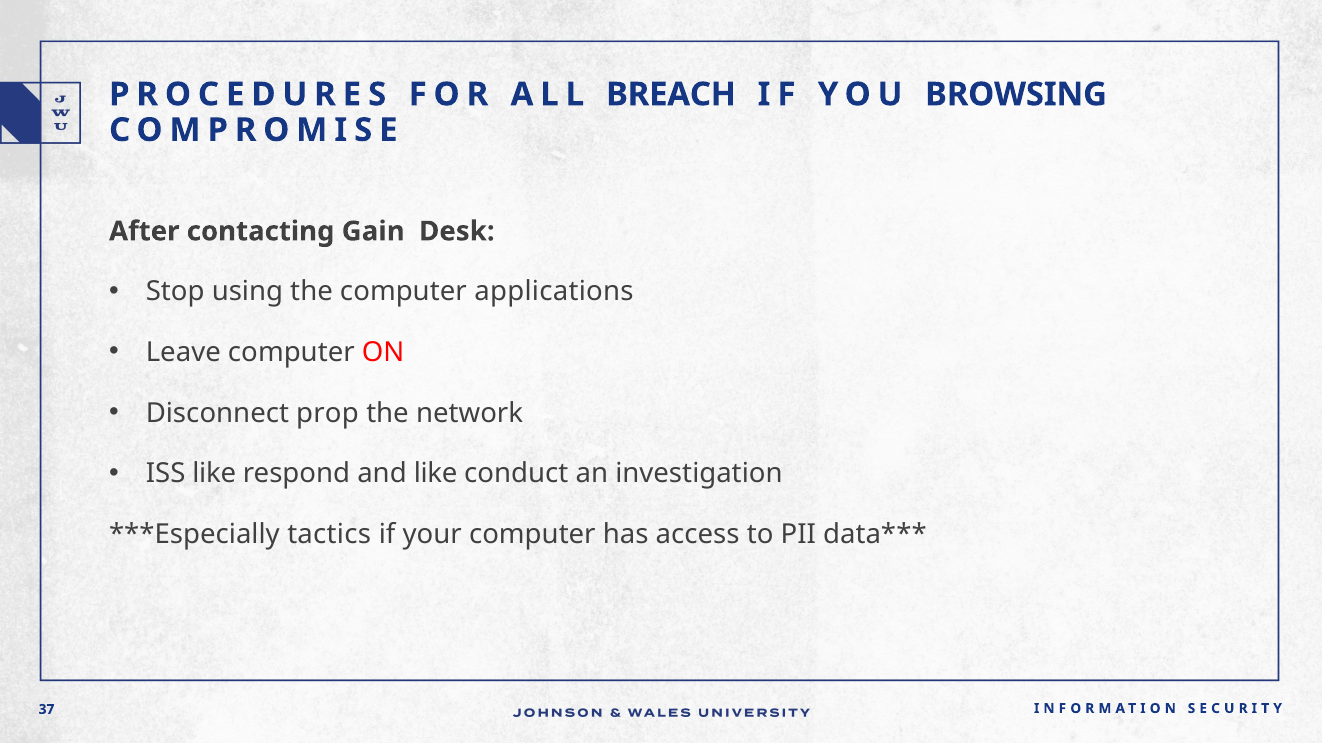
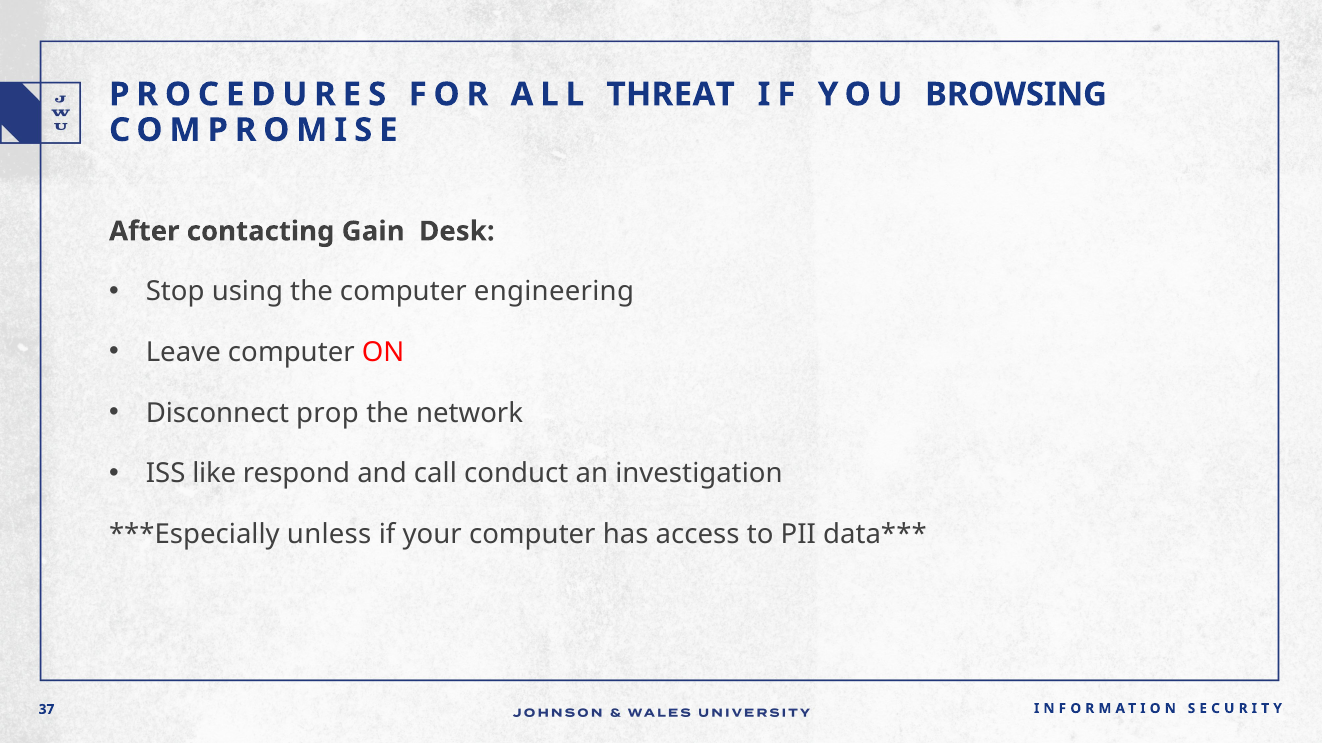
BREACH: BREACH -> THREAT
applications: applications -> engineering
and like: like -> call
tactics: tactics -> unless
